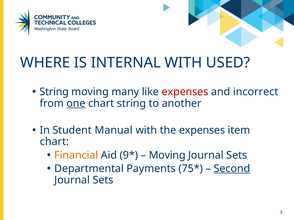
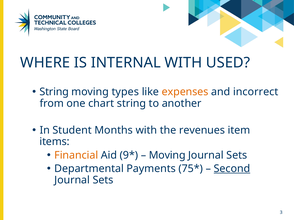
many: many -> types
expenses at (185, 92) colour: red -> orange
one underline: present -> none
Manual: Manual -> Months
the expenses: expenses -> revenues
chart at (54, 142): chart -> items
